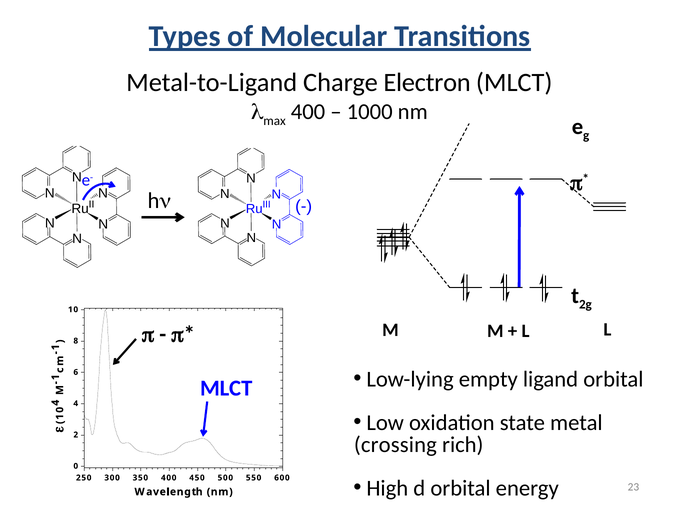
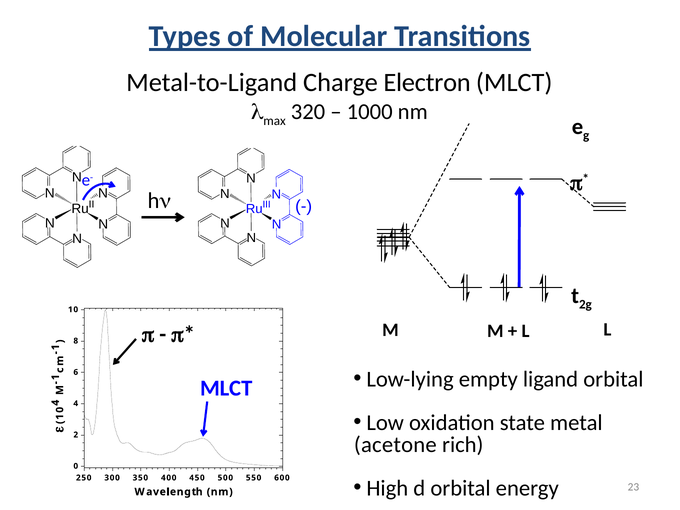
400 at (308, 112): 400 -> 320
crossing: crossing -> acetone
